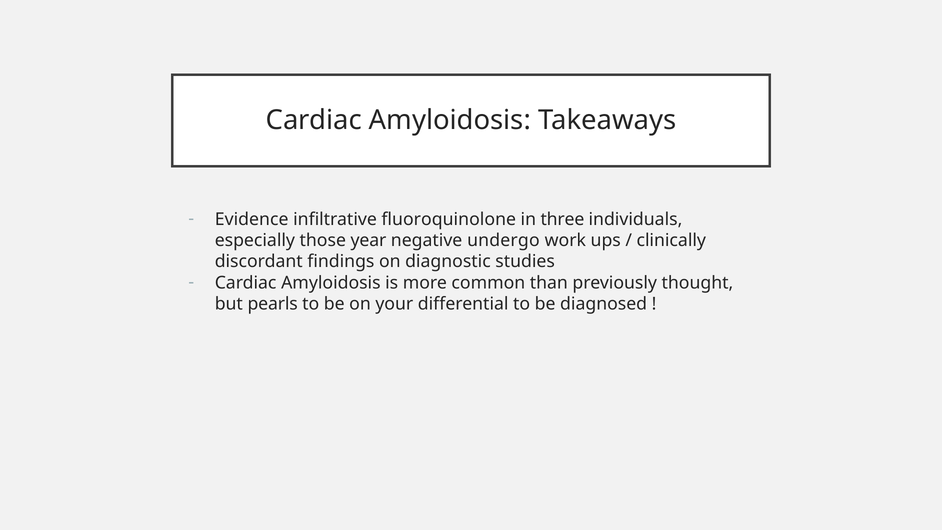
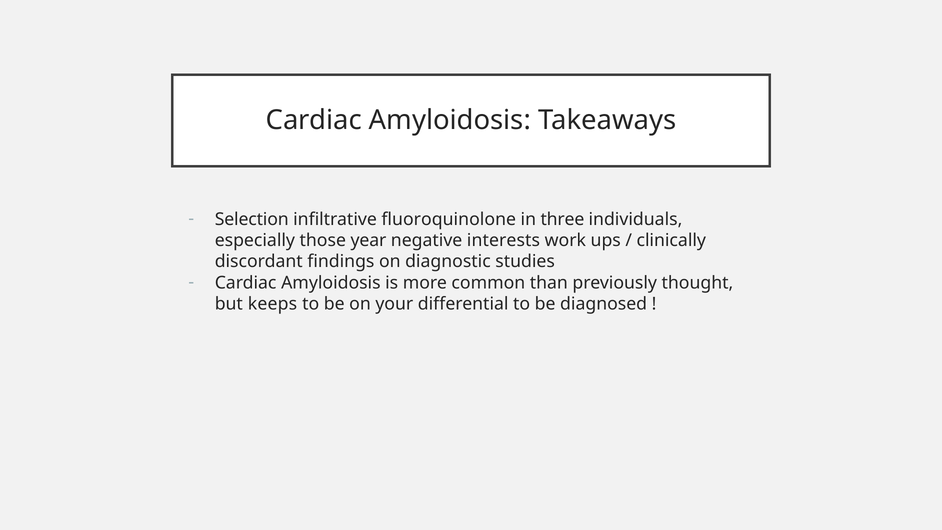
Evidence: Evidence -> Selection
undergo: undergo -> interests
pearls: pearls -> keeps
